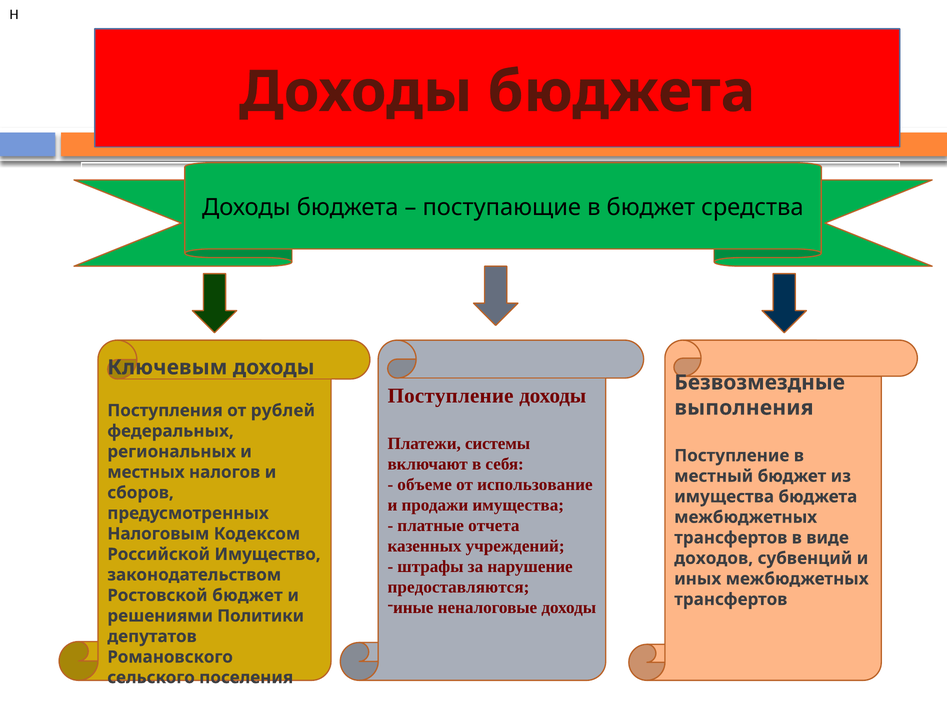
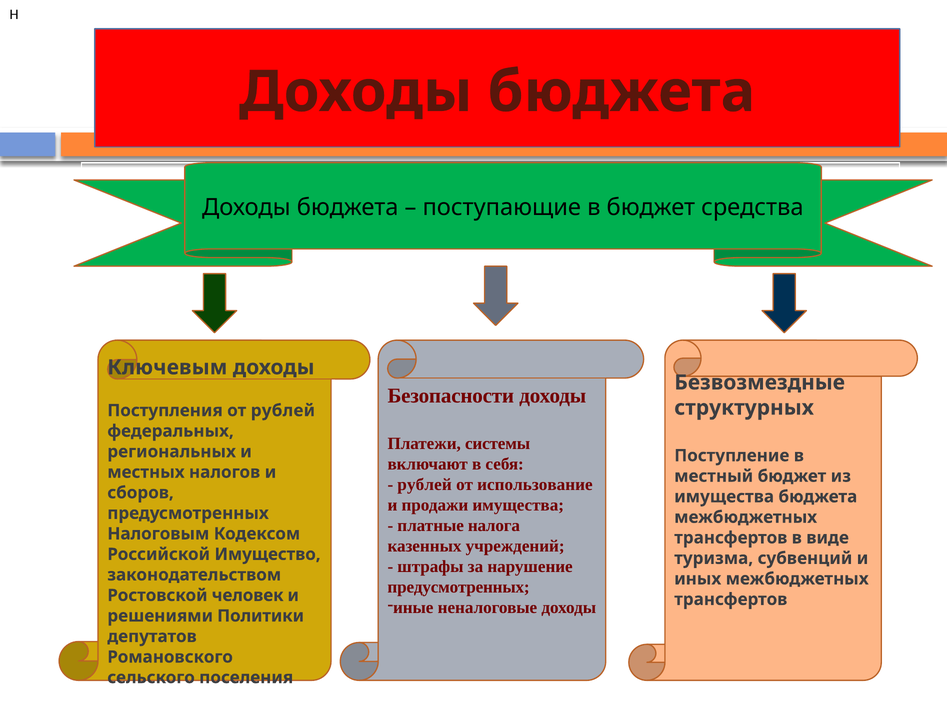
Поступление at (451, 396): Поступление -> Безопасности
выполнения: выполнения -> структурных
объеме at (425, 485): объеме -> рублей
отчета: отчета -> налога
доходов: доходов -> туризма
предоставляются at (458, 587): предоставляются -> предусмотренных
Ростовской бюджет: бюджет -> человек
